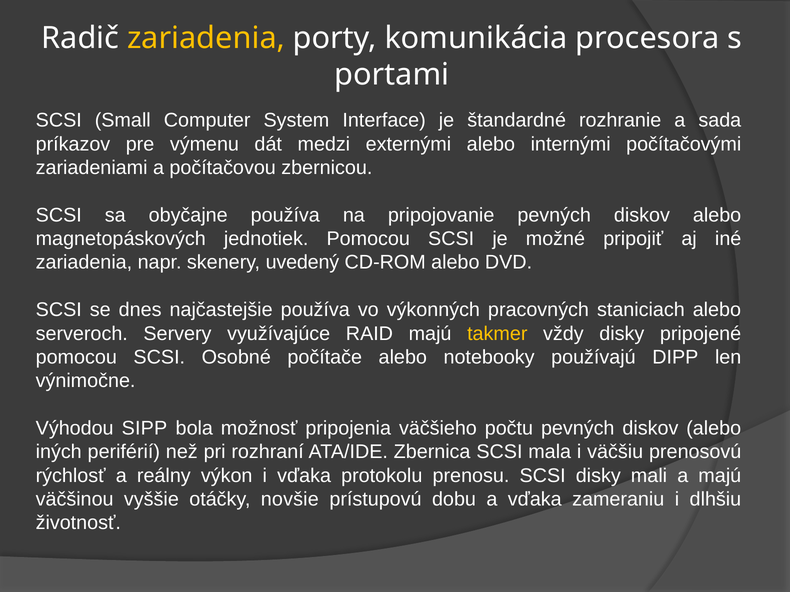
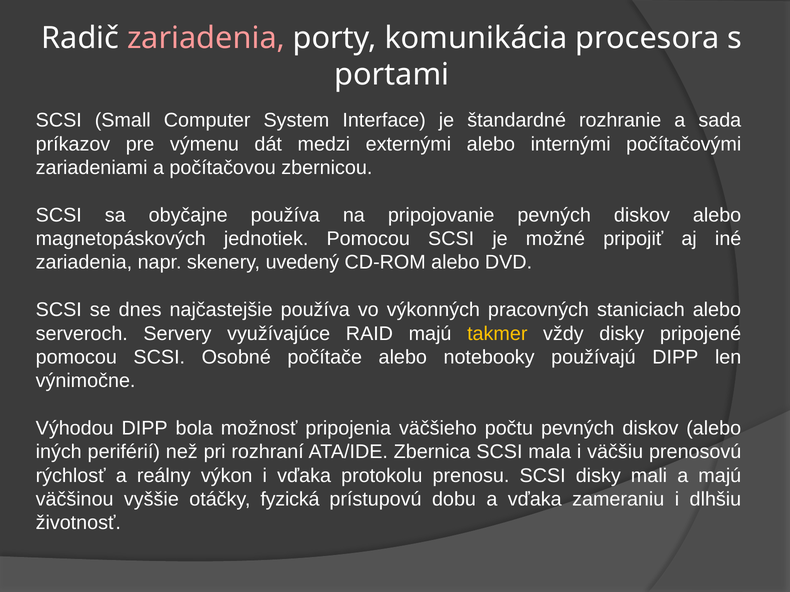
zariadenia at (206, 38) colour: yellow -> pink
Výhodou SIPP: SIPP -> DIPP
novšie: novšie -> fyzická
